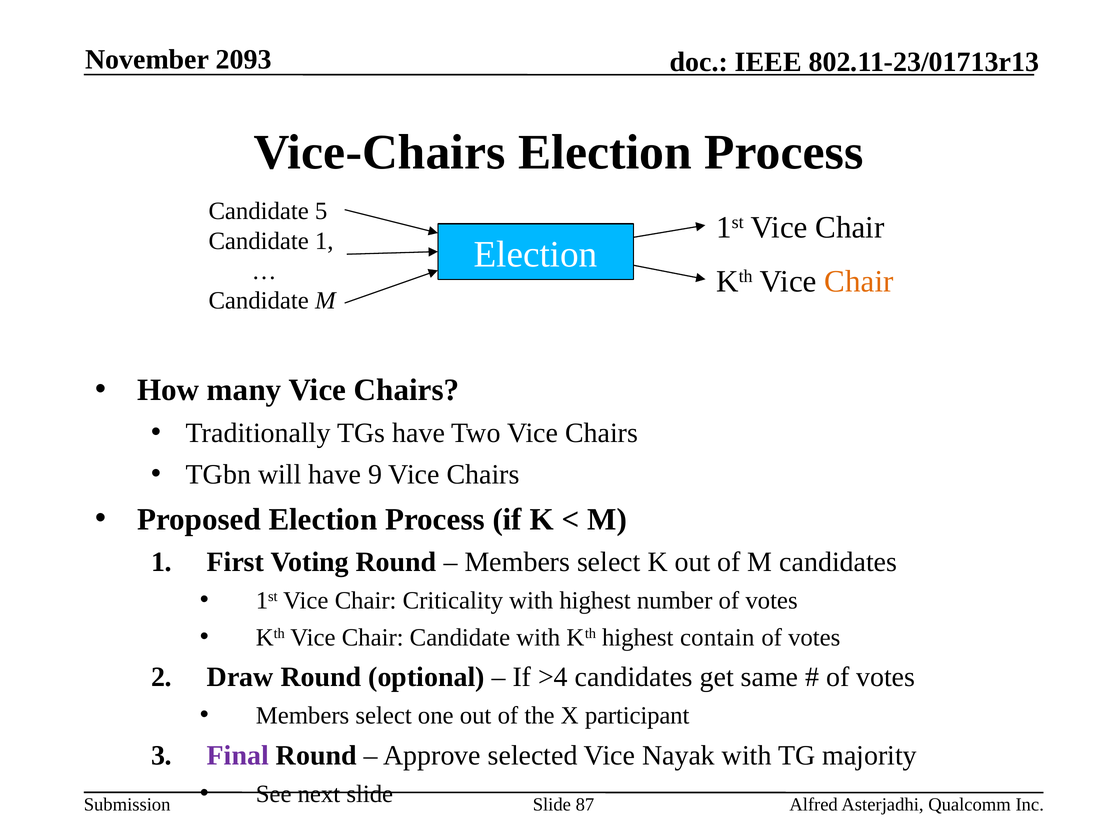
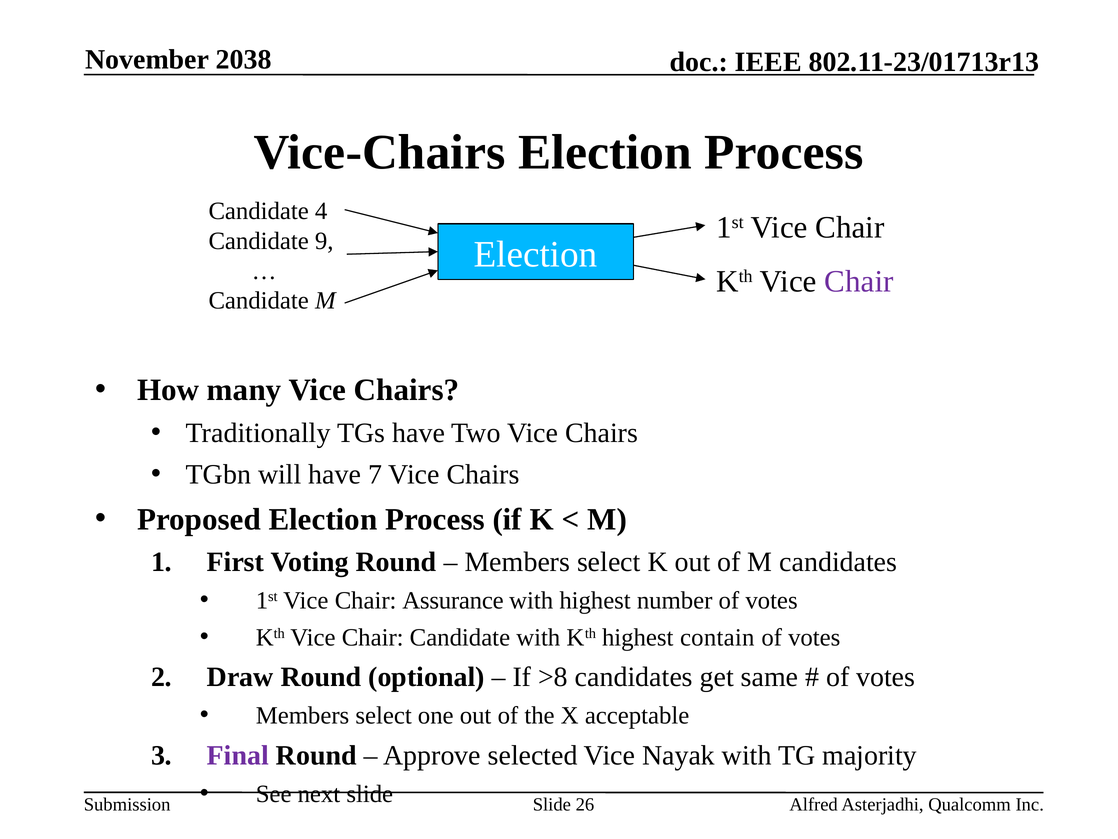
2093: 2093 -> 2038
5: 5 -> 4
Candidate 1: 1 -> 9
Chair at (859, 281) colour: orange -> purple
9: 9 -> 7
Criticality: Criticality -> Assurance
>4: >4 -> >8
participant: participant -> acceptable
87: 87 -> 26
